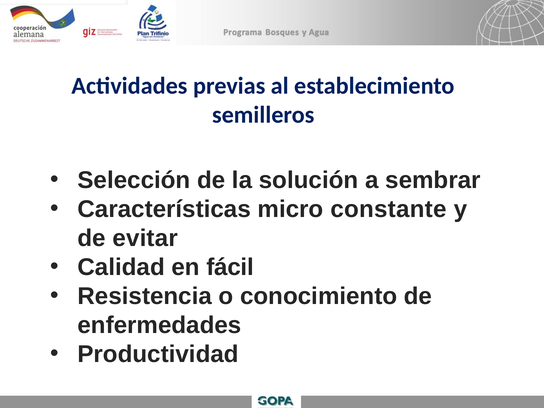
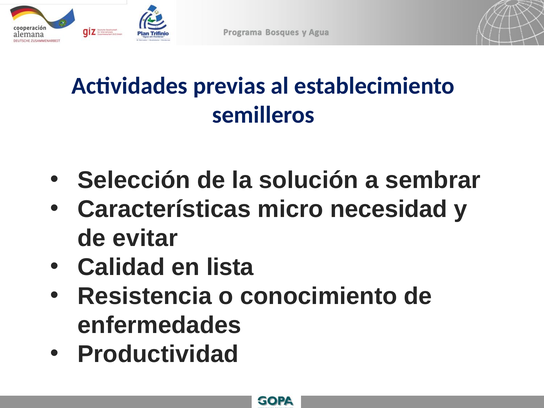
constante: constante -> necesidad
fácil: fácil -> lista
